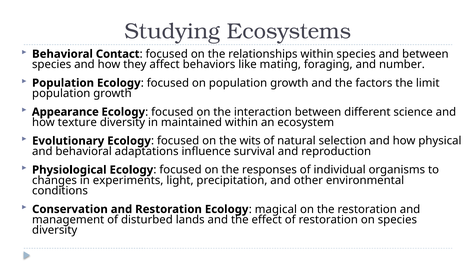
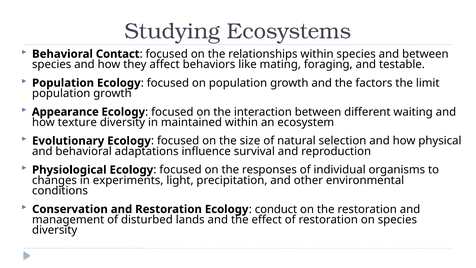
number: number -> testable
science: science -> waiting
wits: wits -> size
magical: magical -> conduct
